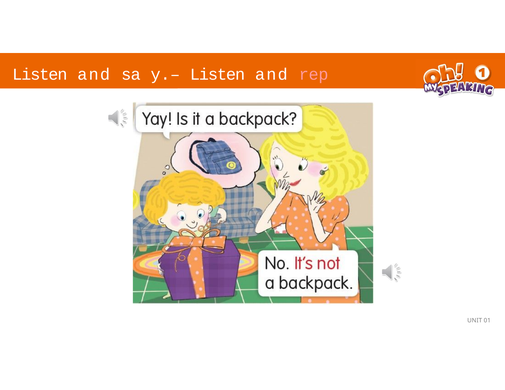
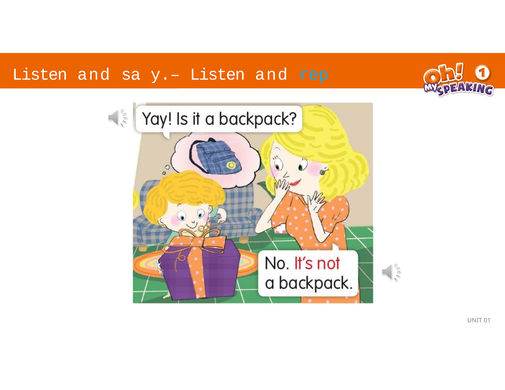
rep colour: pink -> light blue
